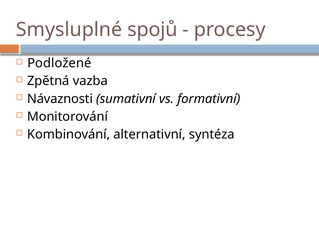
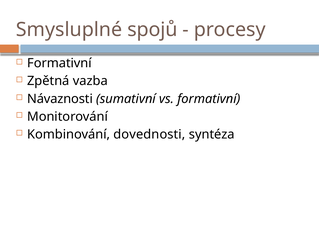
Podložené at (59, 63): Podložené -> Formativní
alternativní: alternativní -> dovednosti
